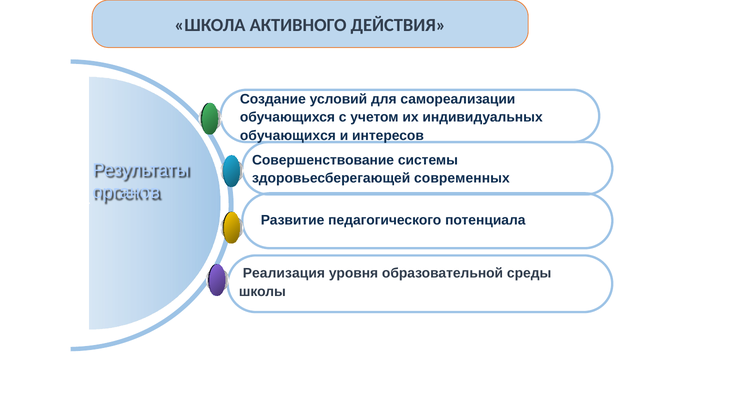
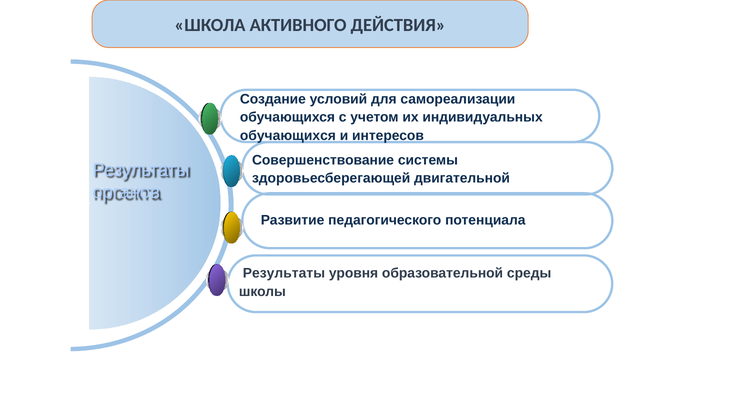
современных: современных -> двигательной
Реализация at (284, 273): Реализация -> Результаты
